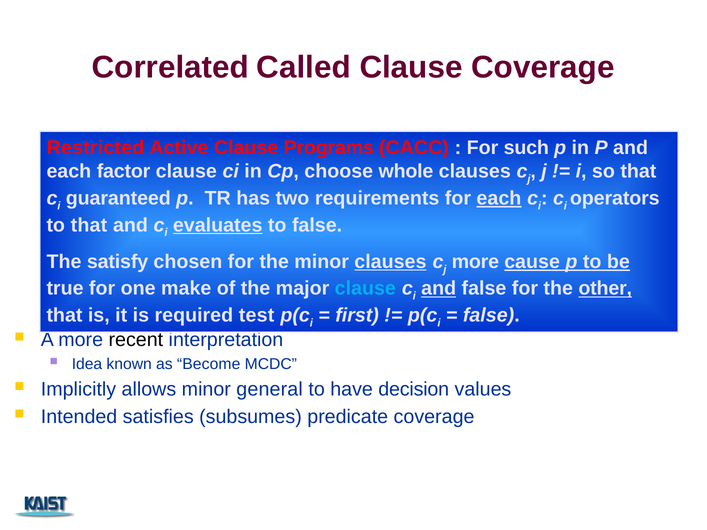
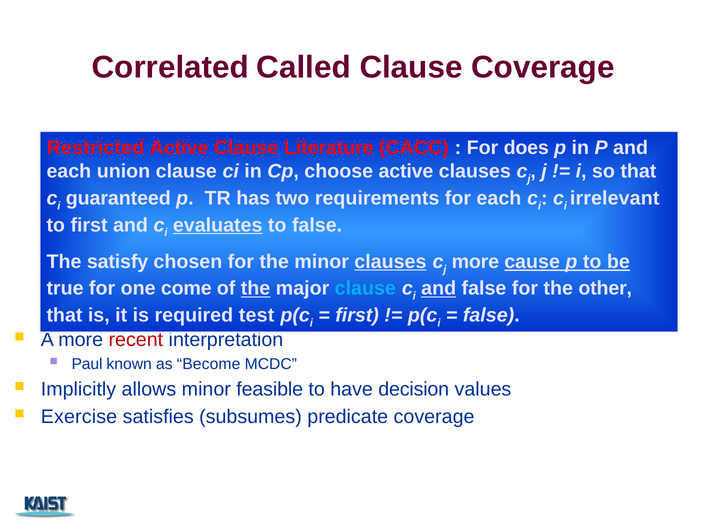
Programs: Programs -> Literature
such: such -> does
factor: factor -> union
choose whole: whole -> active
each at (499, 198) underline: present -> none
operators: operators -> irrelevant
to that: that -> first
make: make -> come
the at (256, 289) underline: none -> present
other underline: present -> none
recent colour: black -> red
Idea: Idea -> Paul
general: general -> feasible
Intended: Intended -> Exercise
